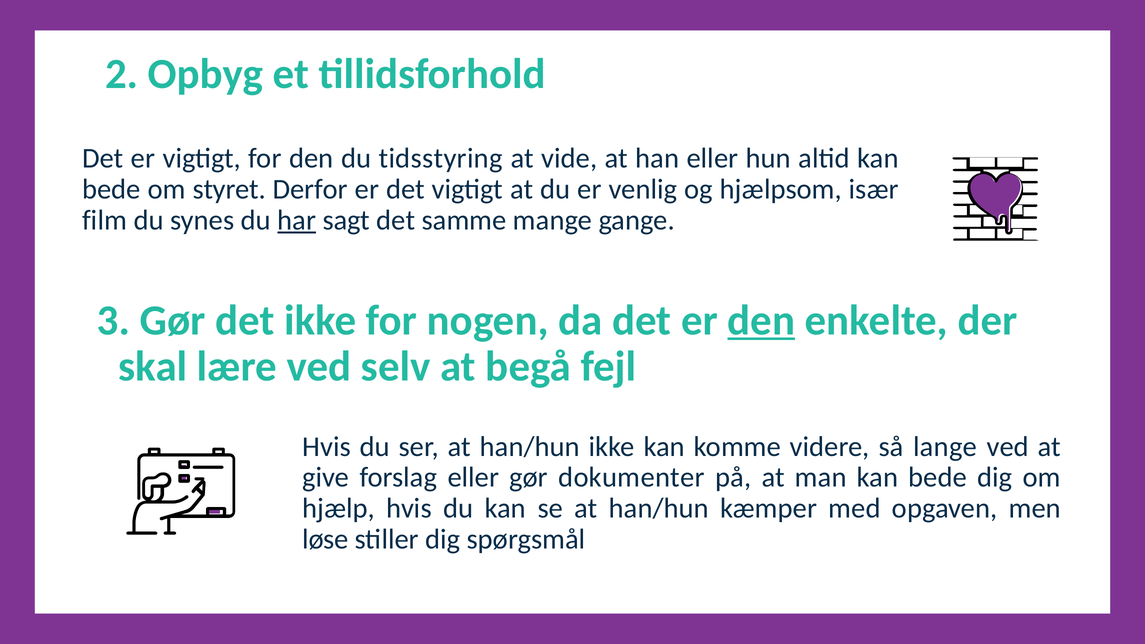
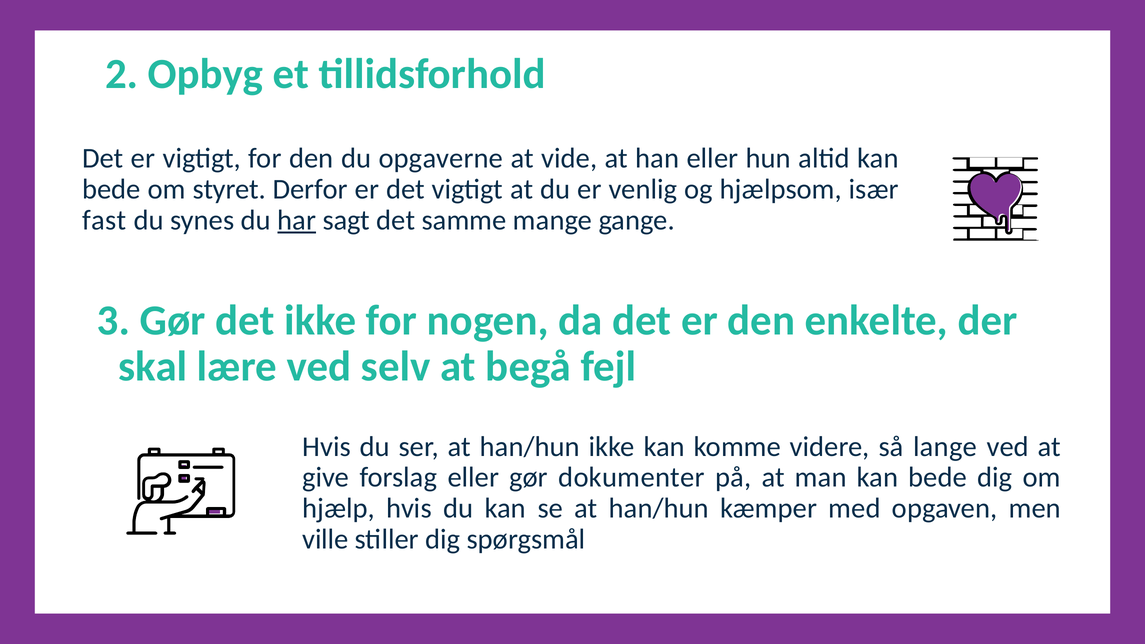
tidsstyring: tidsstyring -> opgaverne
film: film -> fast
den at (761, 320) underline: present -> none
løse: løse -> ville
